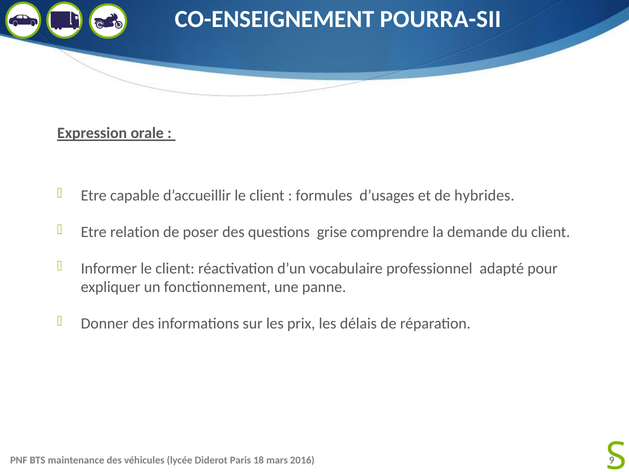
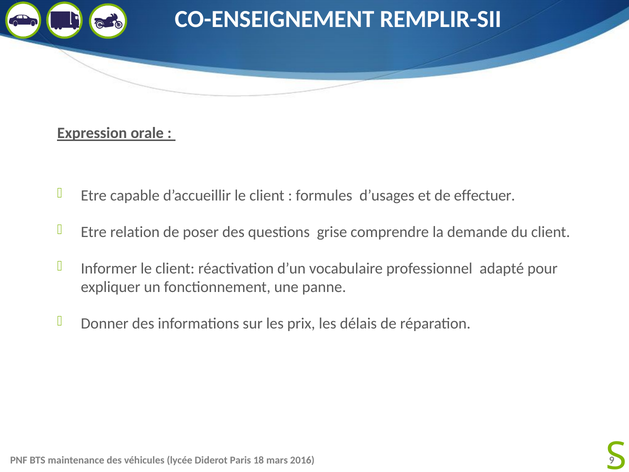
POURRA-SII: POURRA-SII -> REMPLIR-SII
hybrides: hybrides -> effectuer
